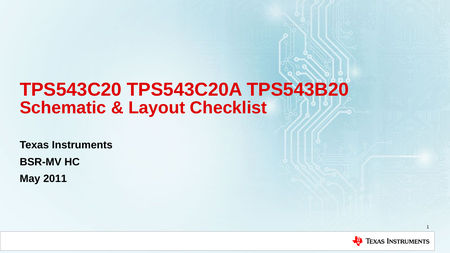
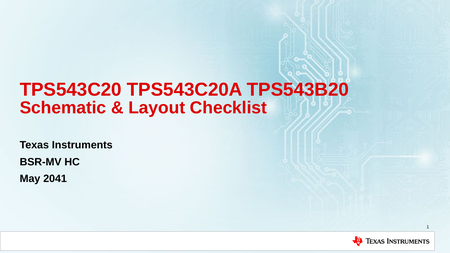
2011: 2011 -> 2041
